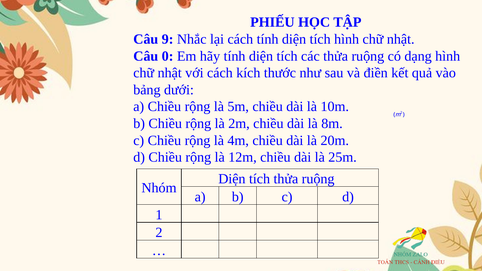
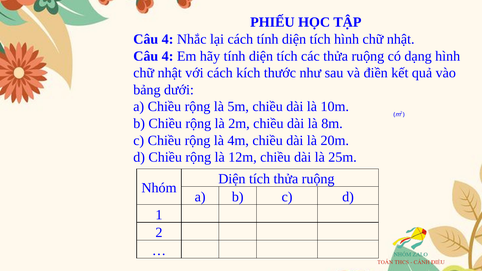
9 at (168, 39): 9 -> 4
0 at (168, 56): 0 -> 4
